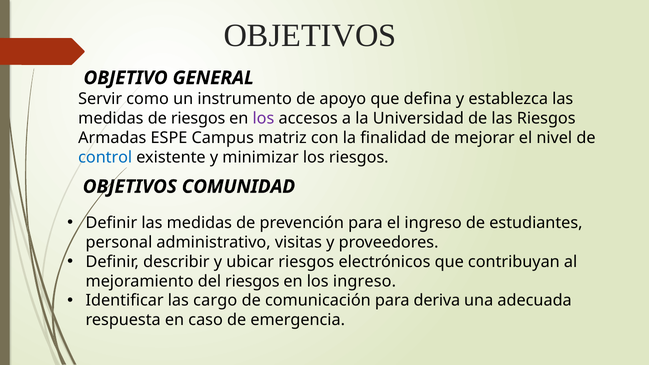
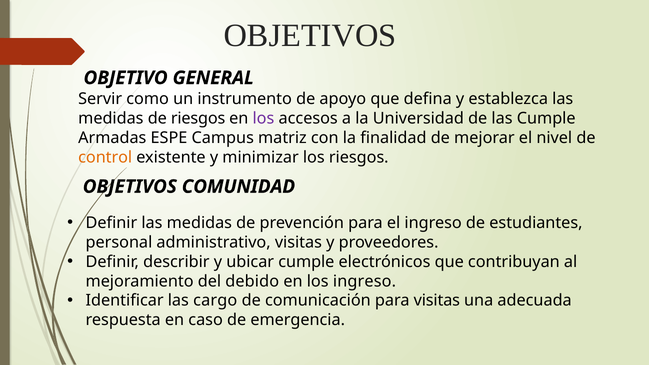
las Riesgos: Riesgos -> Cumple
control colour: blue -> orange
ubicar riesgos: riesgos -> cumple
del riesgos: riesgos -> debido
para deriva: deriva -> visitas
